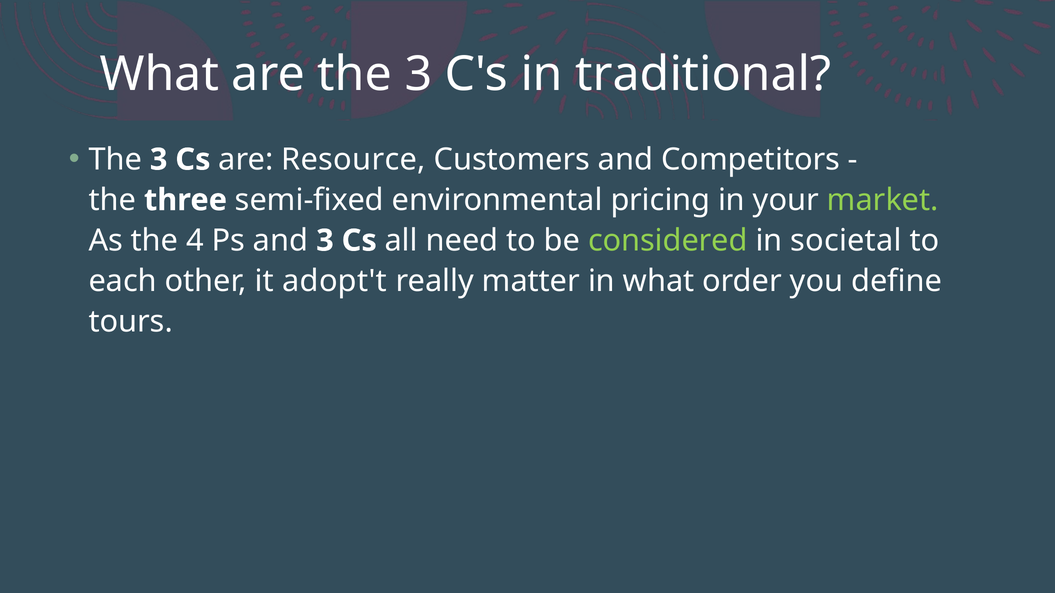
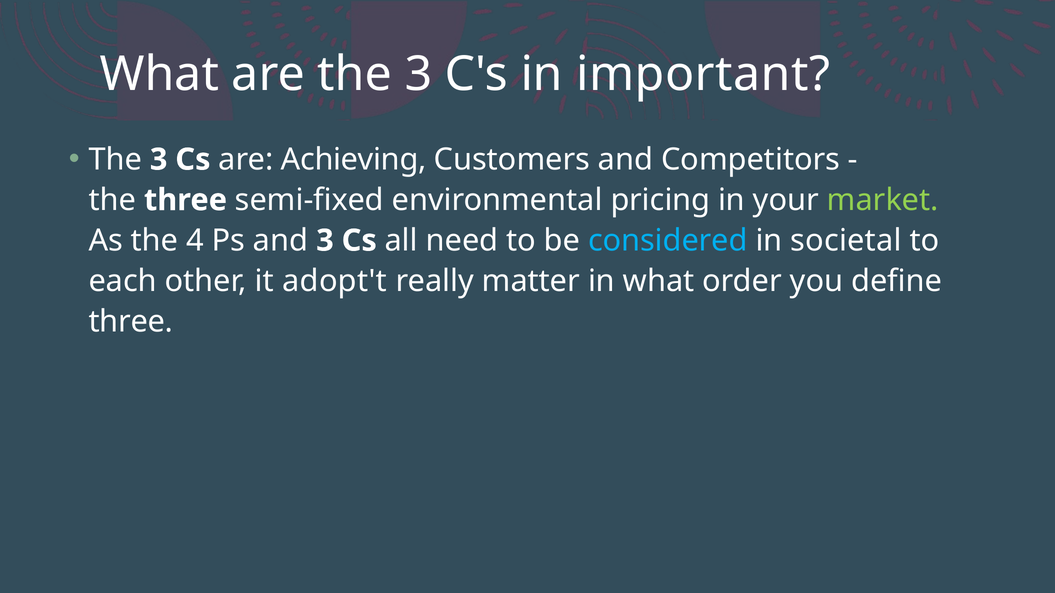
traditional: traditional -> important
Resource: Resource -> Achieving
considered colour: light green -> light blue
tours at (131, 322): tours -> three
